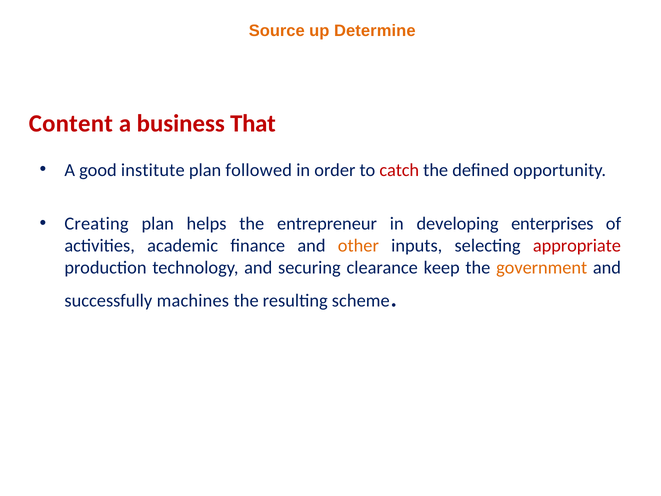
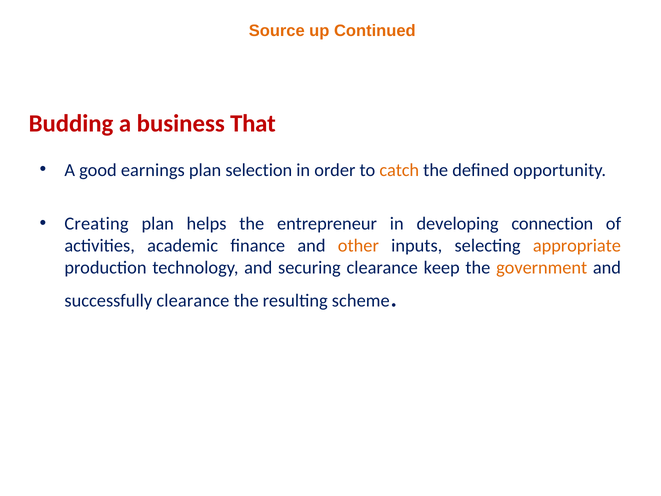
Determine: Determine -> Continued
Content: Content -> Budding
institute: institute -> earnings
followed: followed -> selection
catch colour: red -> orange
enterprises: enterprises -> connection
appropriate colour: red -> orange
successfully machines: machines -> clearance
